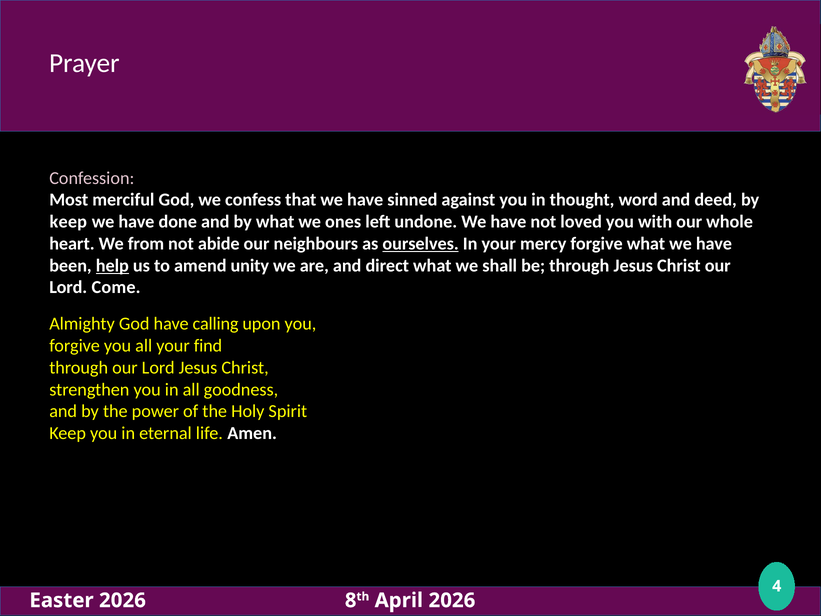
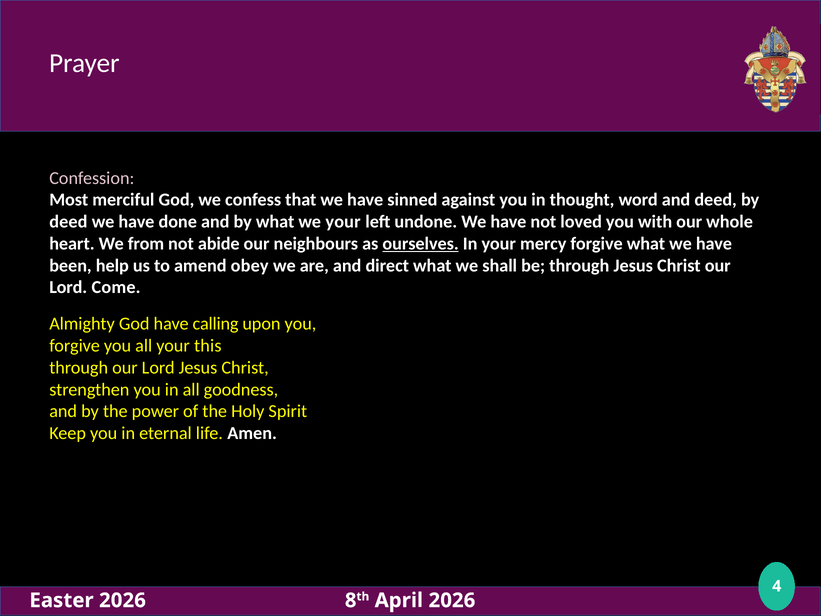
keep at (68, 222): keep -> deed
we ones: ones -> your
help underline: present -> none
unity: unity -> obey
find: find -> this
